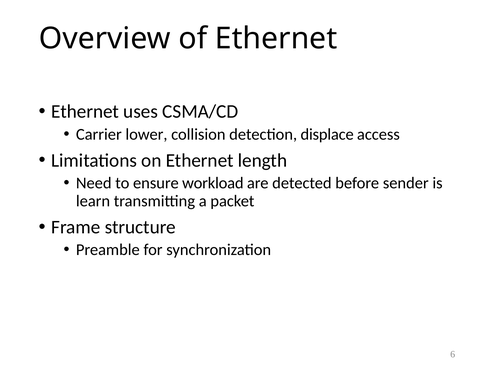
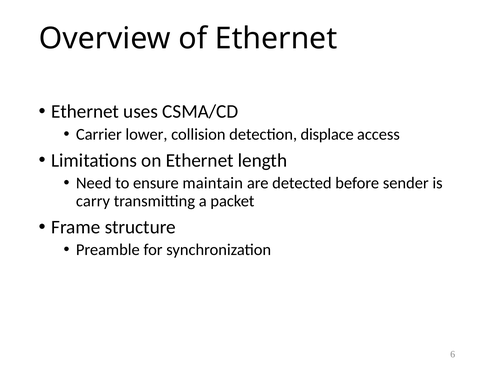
workload: workload -> maintain
learn: learn -> carry
